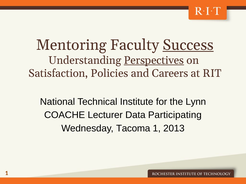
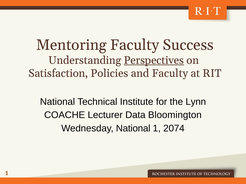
Success underline: present -> none
and Careers: Careers -> Faculty
Participating: Participating -> Bloomington
Wednesday Tacoma: Tacoma -> National
2013: 2013 -> 2074
